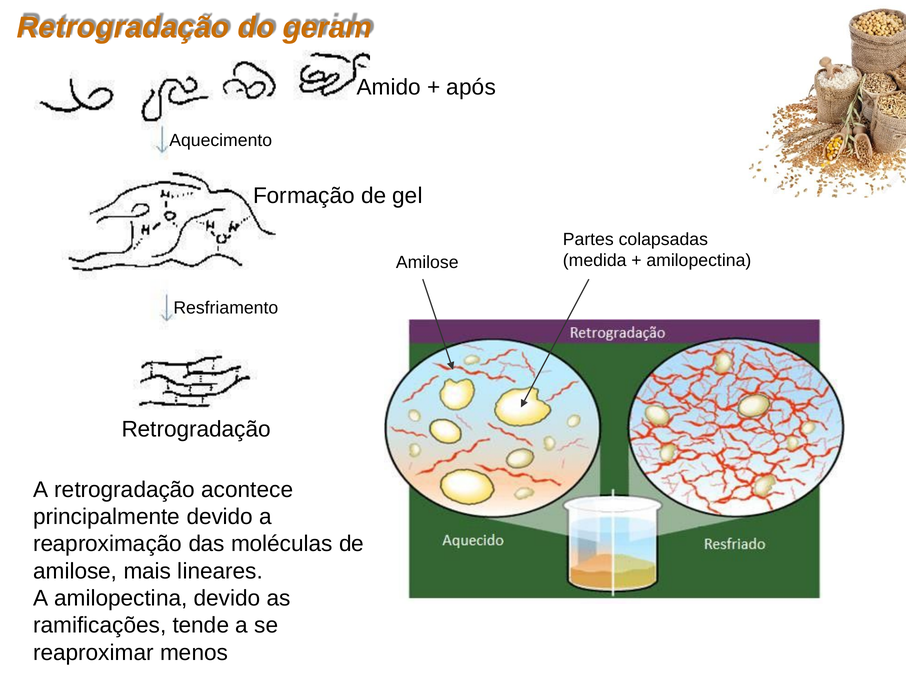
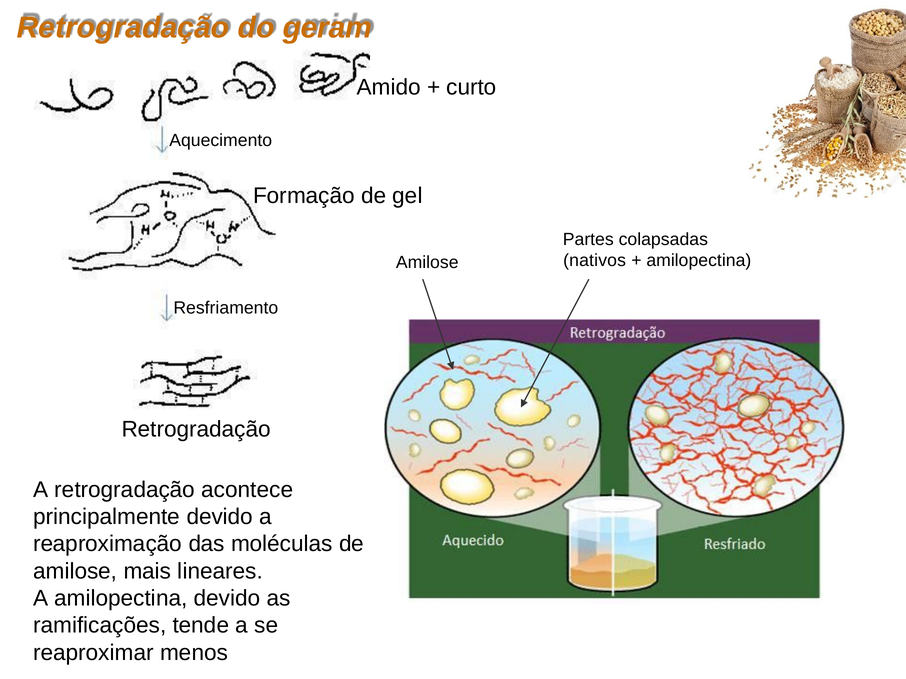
após: após -> curto
medida: medida -> nativos
